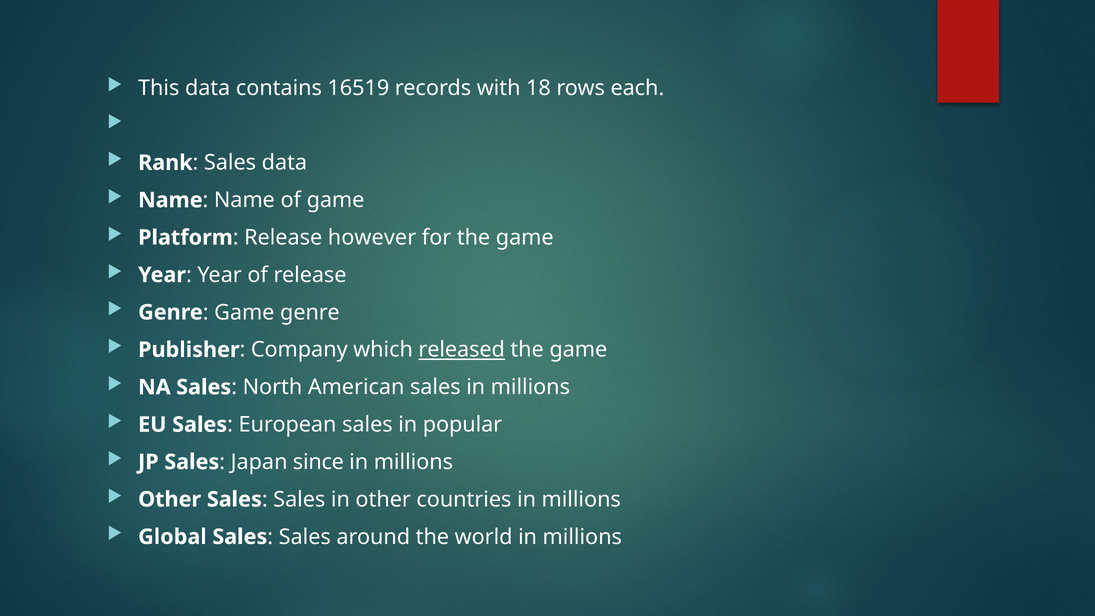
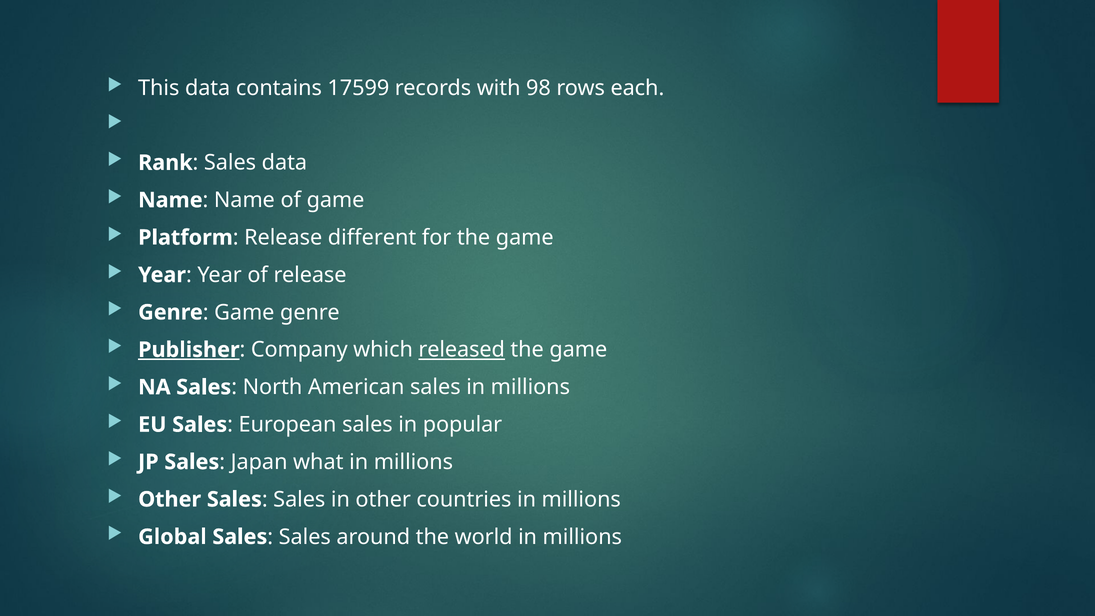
16519: 16519 -> 17599
18: 18 -> 98
however: however -> different
Publisher underline: none -> present
since: since -> what
